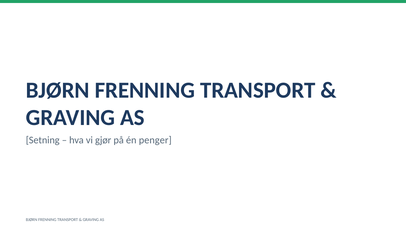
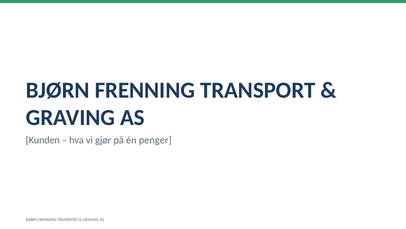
Setning: Setning -> Kunden
